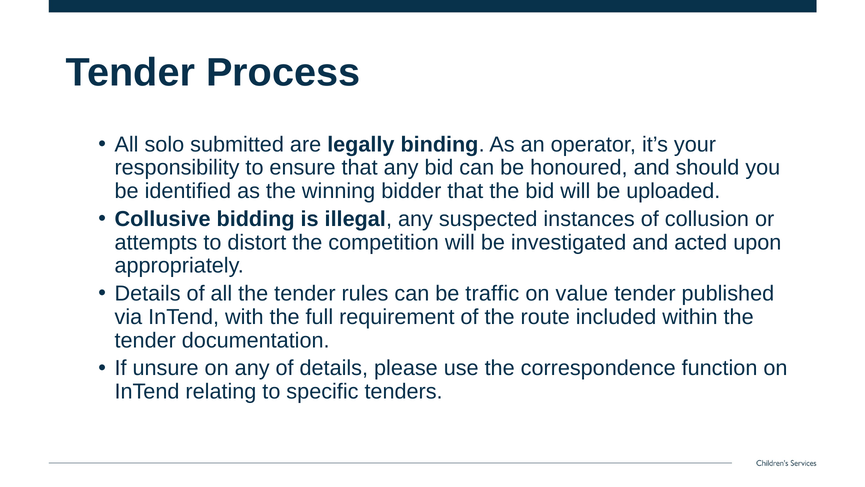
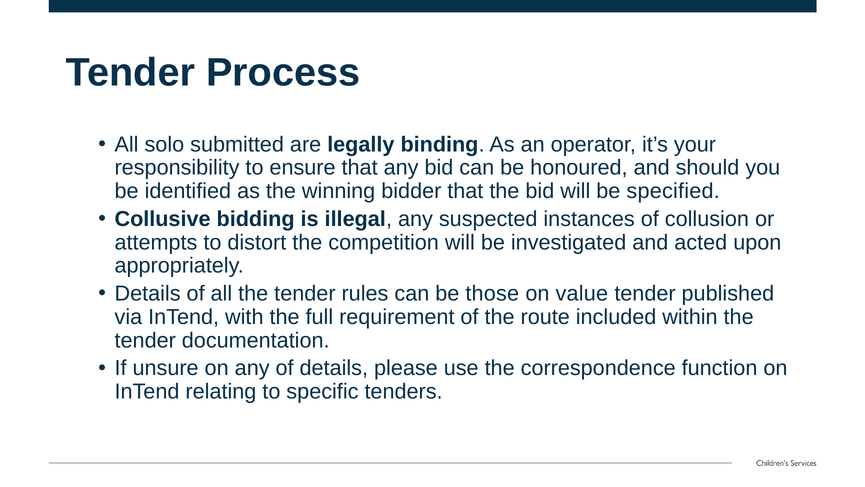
uploaded: uploaded -> specified
traffic: traffic -> those
